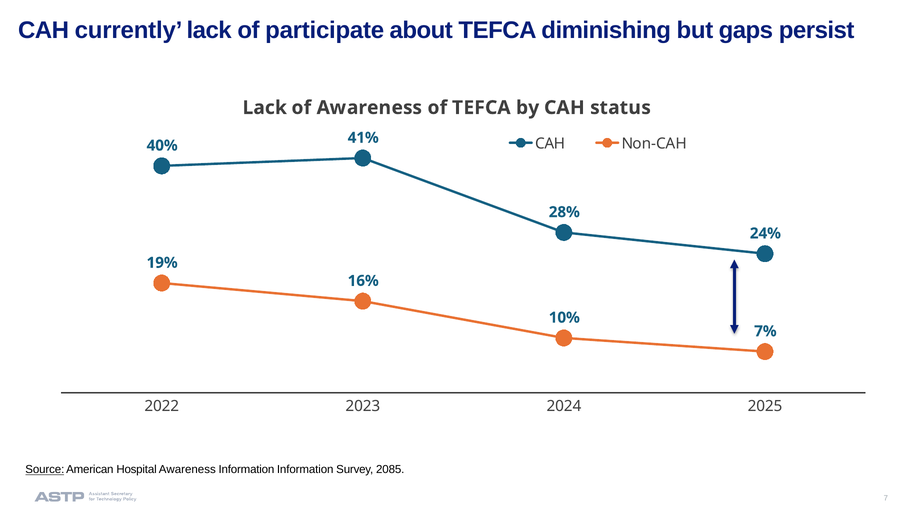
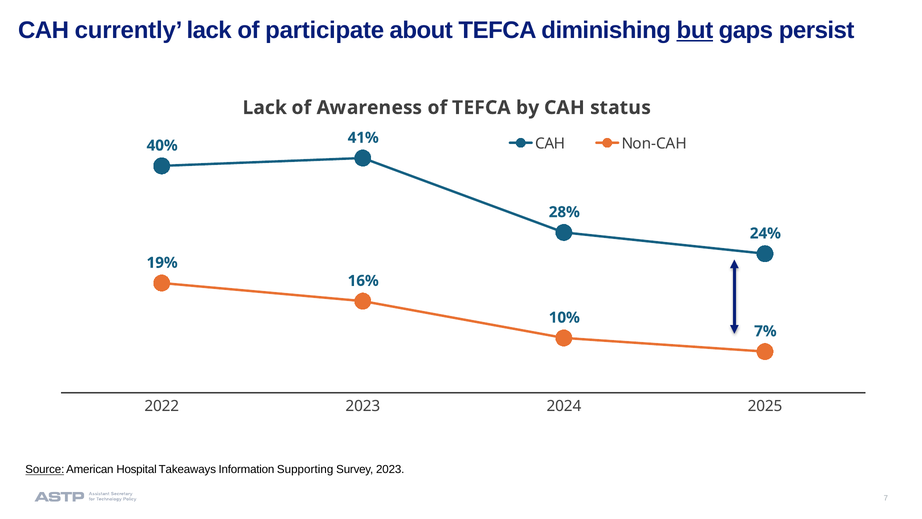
but underline: none -> present
Hospital Awareness: Awareness -> Takeaways
Information Information: Information -> Supporting
Survey 2085: 2085 -> 2023
